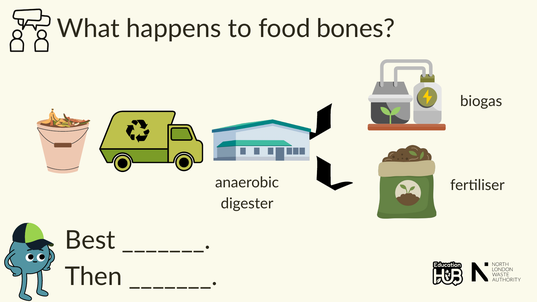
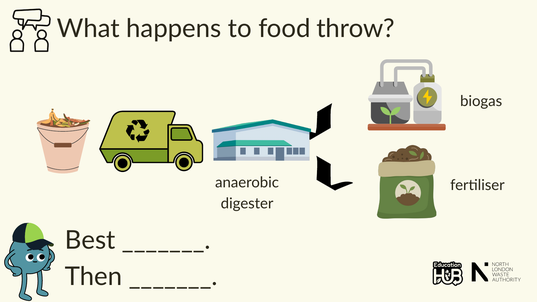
bones: bones -> throw
